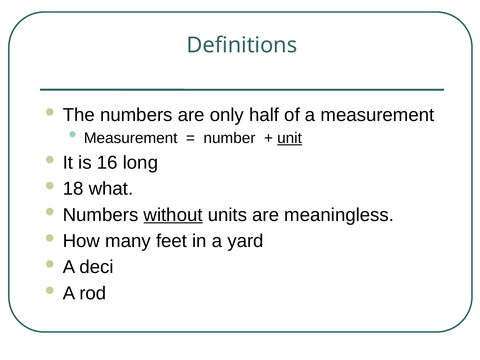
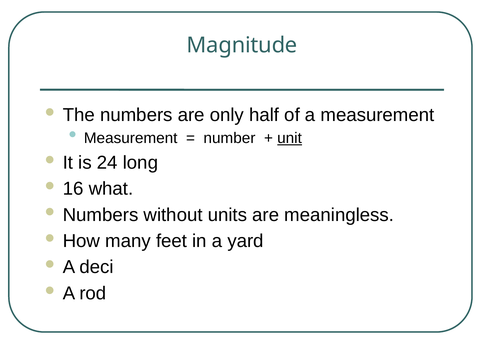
Definitions: Definitions -> Magnitude
16: 16 -> 24
18: 18 -> 16
without underline: present -> none
